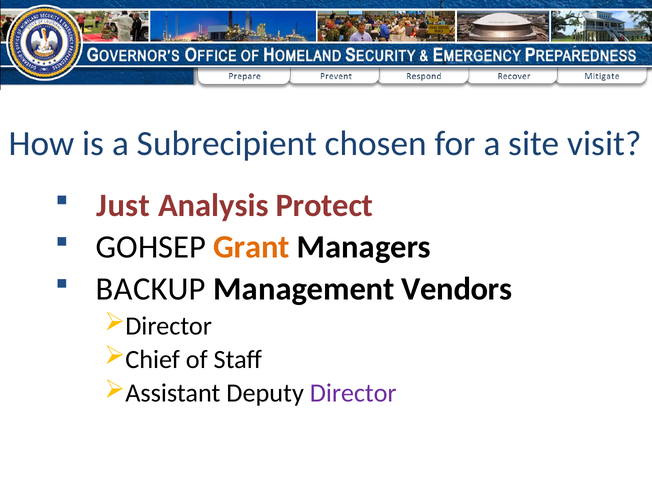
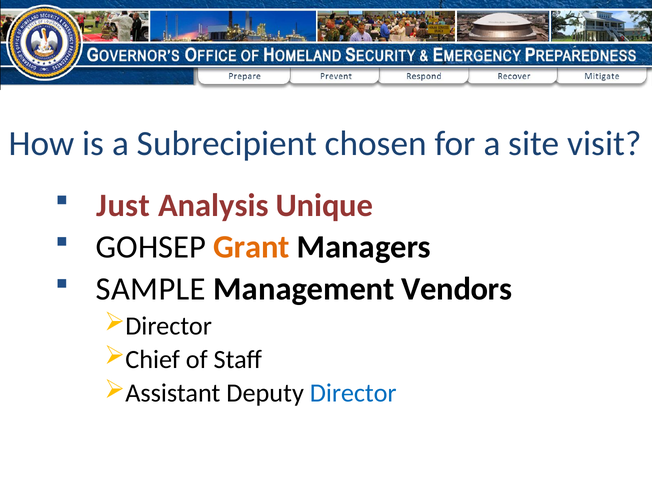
Protect: Protect -> Unique
BACKUP: BACKUP -> SAMPLE
Director at (353, 393) colour: purple -> blue
